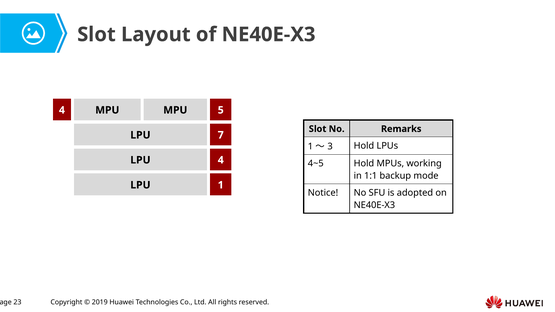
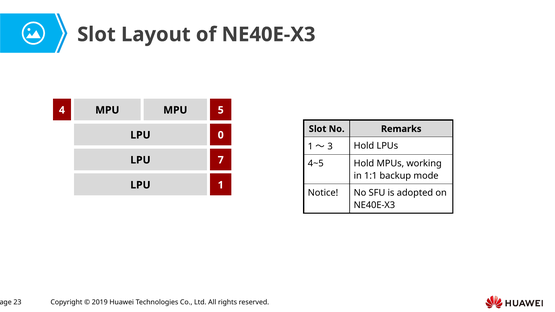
7: 7 -> 0
LPU 4: 4 -> 7
